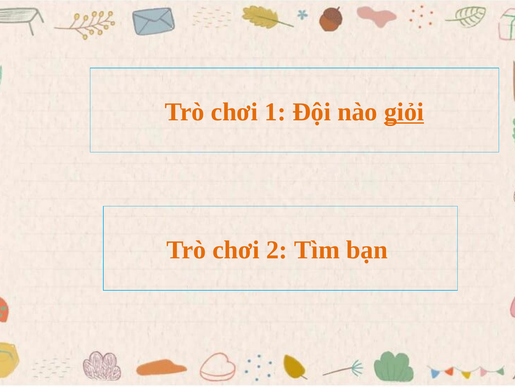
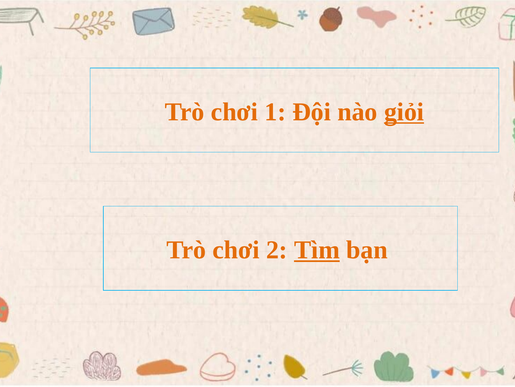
Tìm underline: none -> present
